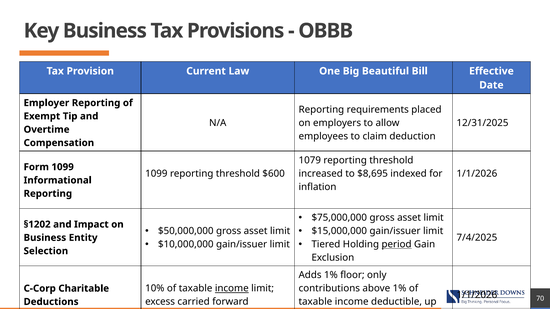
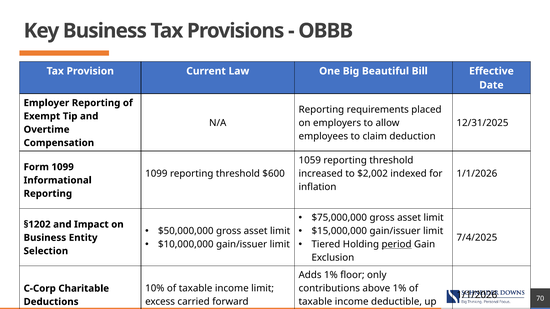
1079: 1079 -> 1059
$8,695: $8,695 -> $2,002
income at (232, 289) underline: present -> none
